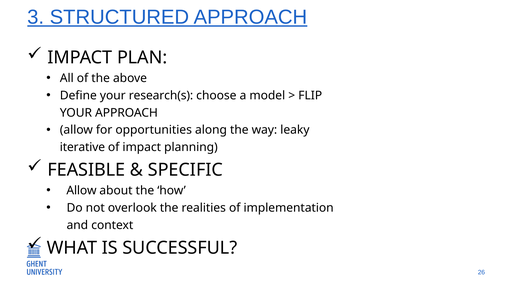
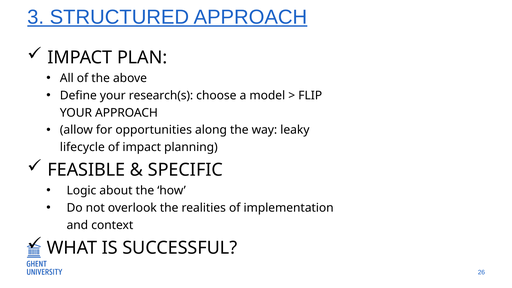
iterative: iterative -> lifecycle
Allow at (81, 191): Allow -> Logic
